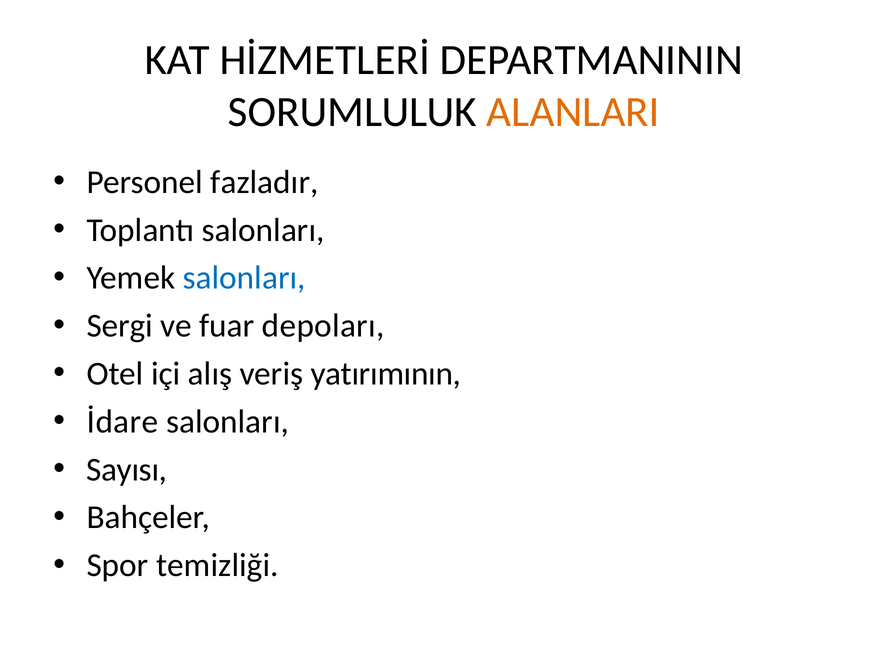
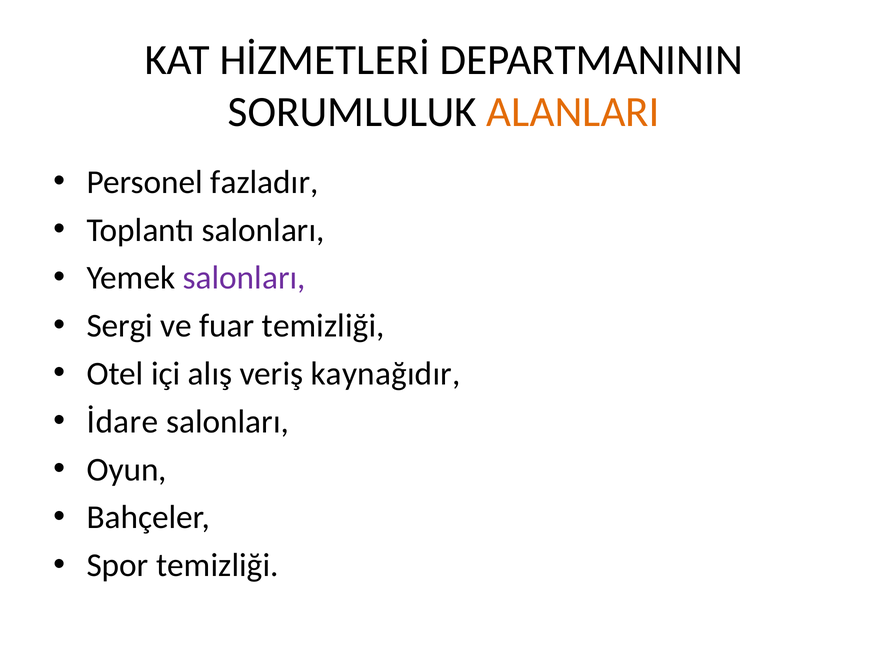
salonları at (244, 278) colour: blue -> purple
fuar depoları: depoları -> temizliği
yatırımının: yatırımının -> kaynağıdır
Sayısı: Sayısı -> Oyun
